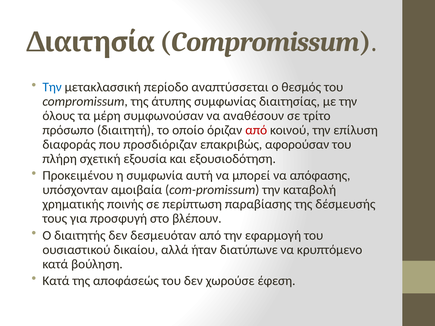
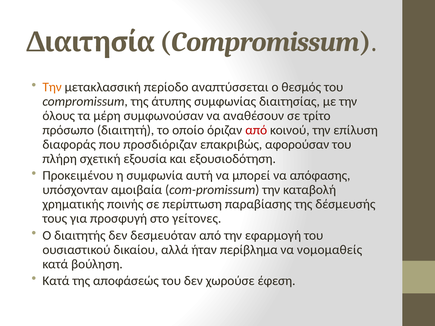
Την at (52, 87) colour: blue -> orange
βλέπουν: βλέπουν -> γείτονες
διατύπωνε: διατύπωνε -> περίβλημα
κρυπτόμενο: κρυπτόμενο -> νομομαθείς
